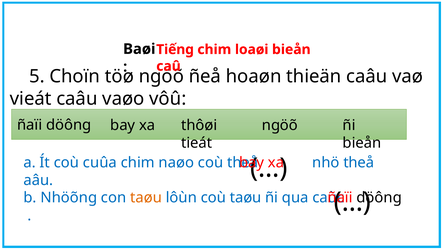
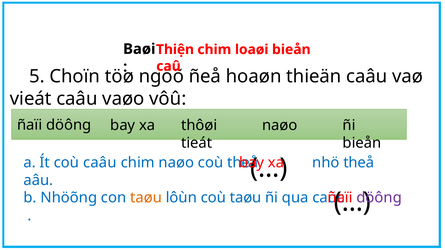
Tiếng: Tiếng -> Thiện
ngöõ at (280, 125): ngöõ -> naøo
coù cuûa: cuûa -> caâu
döông at (379, 198) colour: black -> purple
